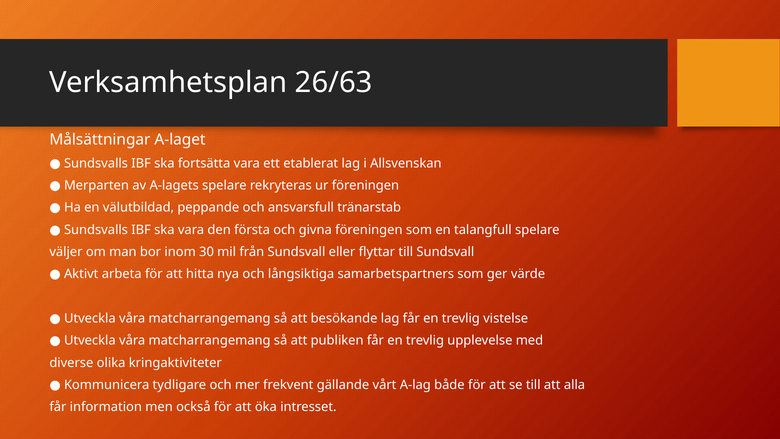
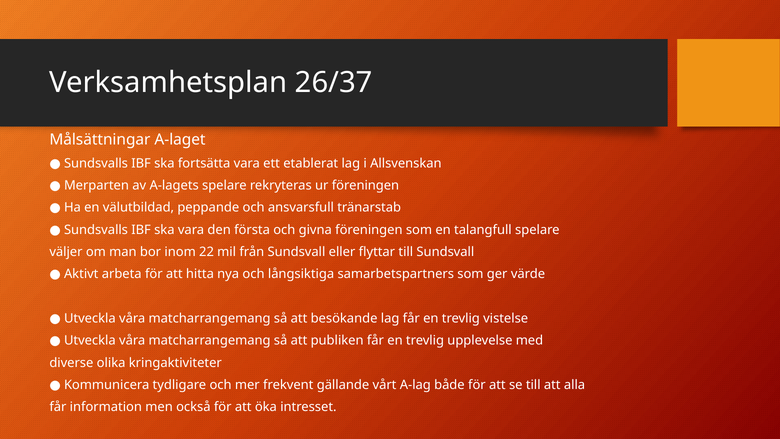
26/63: 26/63 -> 26/37
30: 30 -> 22
